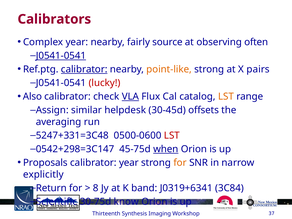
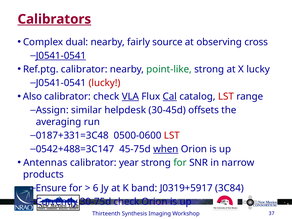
Calibrators underline: none -> present
Complex year: year -> dual
often: often -> cross
calibrator at (84, 69) underline: present -> none
point-like colour: orange -> green
X pairs: pairs -> lucky
Cal underline: none -> present
LST at (226, 97) colour: orange -> red
5247+331=3C48: 5247+331=3C48 -> 0187+331=3C48
0542+298=3C147: 0542+298=3C147 -> 0542+488=3C147
Proposals: Proposals -> Antennas
for at (180, 163) colour: orange -> green
explicitly: explicitly -> products
Return: Return -> Ensure
8: 8 -> 6
J0319+6341: J0319+6341 -> J0319+5917
Scientific: Scientific -> Currently
30-75d know: know -> check
